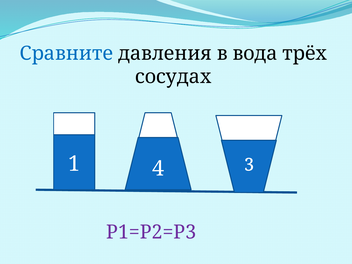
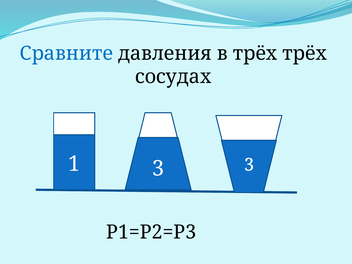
в вода: вода -> трёх
1 4: 4 -> 3
P1=P2=P3 colour: purple -> black
